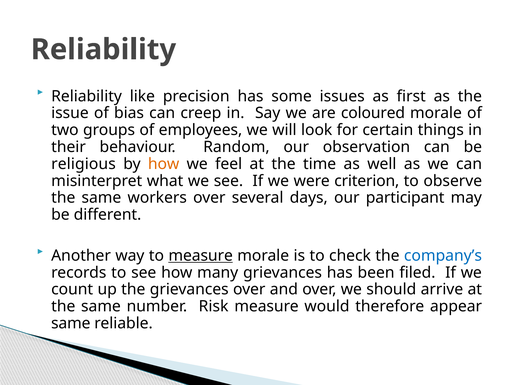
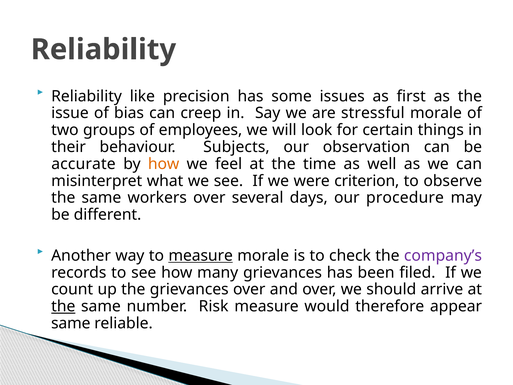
coloured: coloured -> stressful
Random: Random -> Subjects
religious: religious -> accurate
participant: participant -> procedure
company’s colour: blue -> purple
the at (63, 306) underline: none -> present
